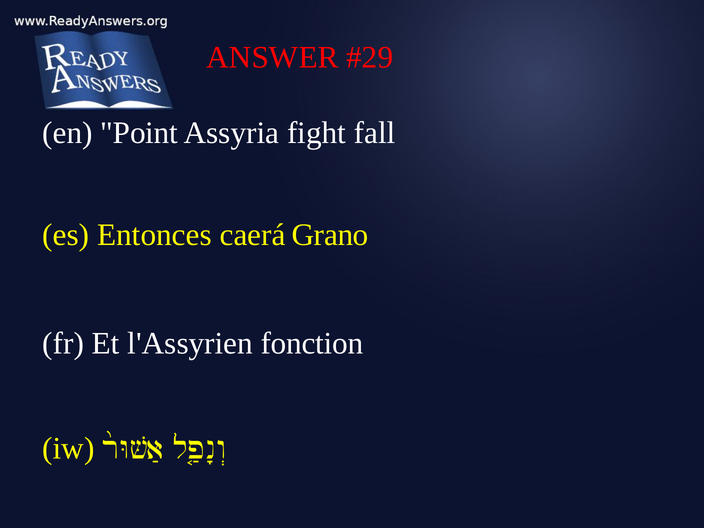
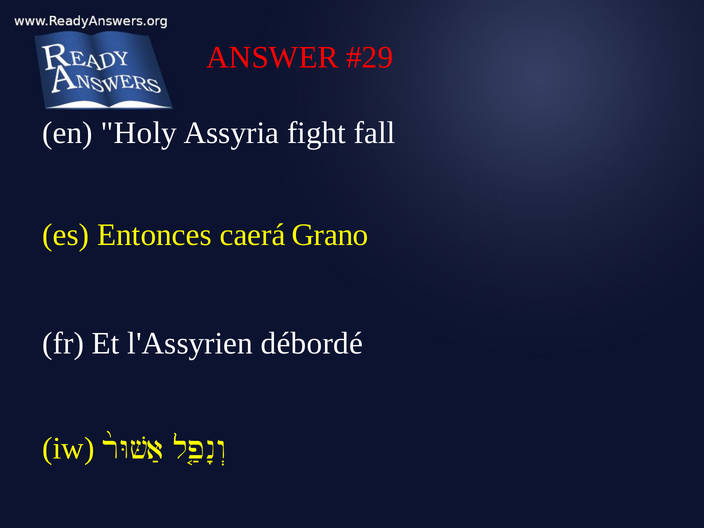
Point: Point -> Holy
fonction: fonction -> débordé
